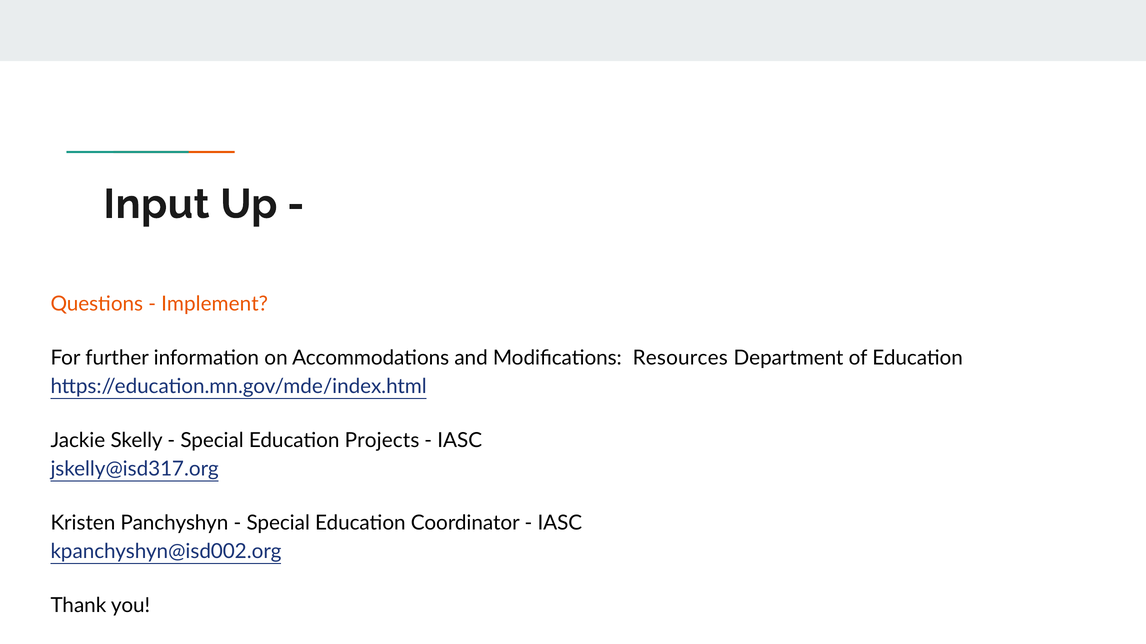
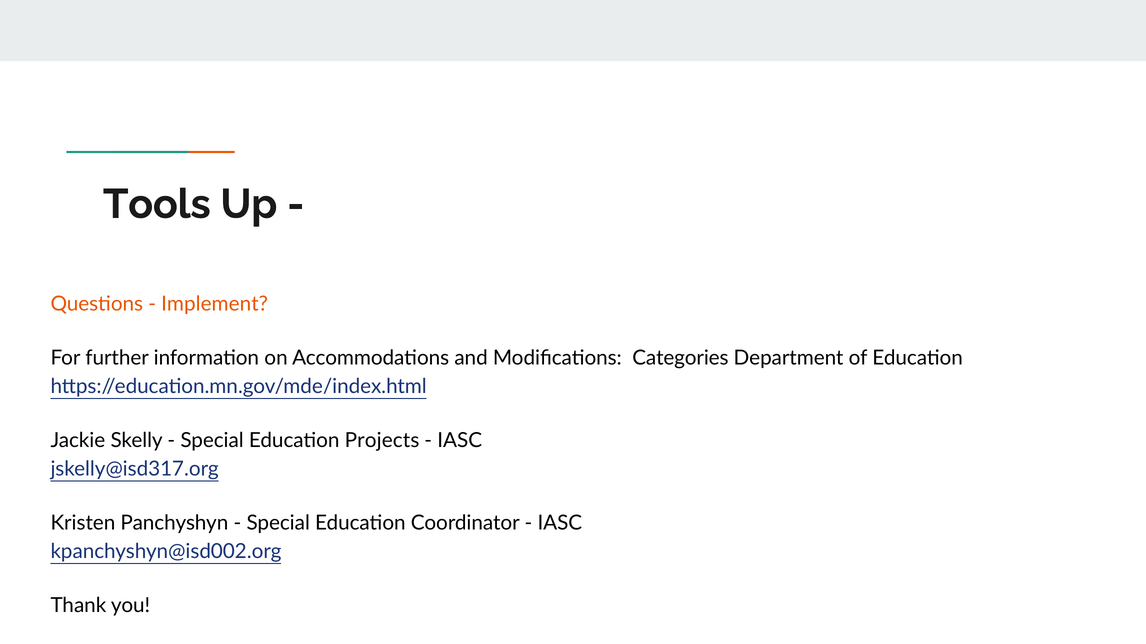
Input: Input -> Tools
Resources: Resources -> Categories
